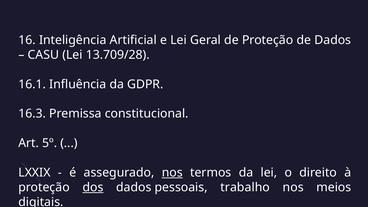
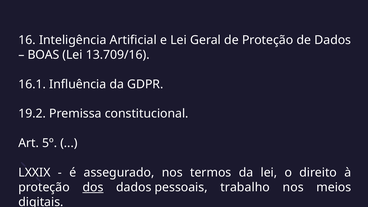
CASU: CASU -> BOAS
13.709/28: 13.709/28 -> 13.709/16
16.3: 16.3 -> 19.2
nos at (172, 173) underline: present -> none
